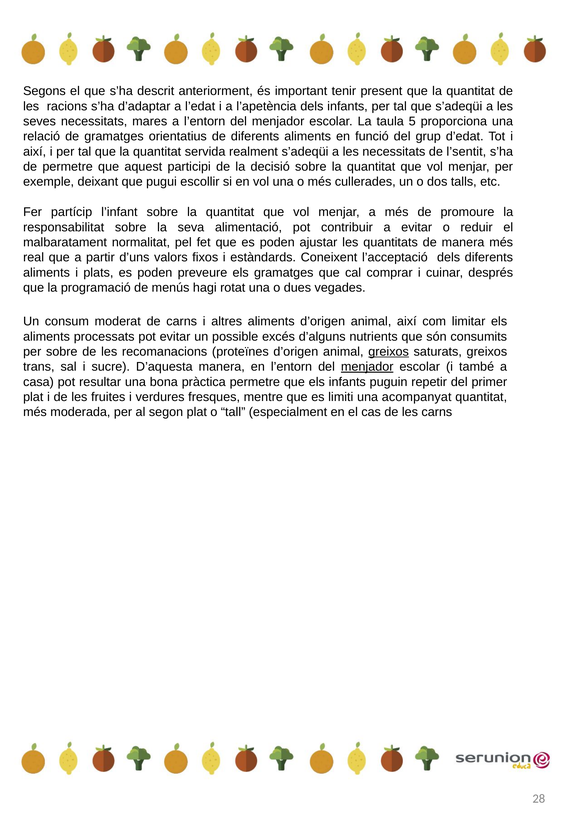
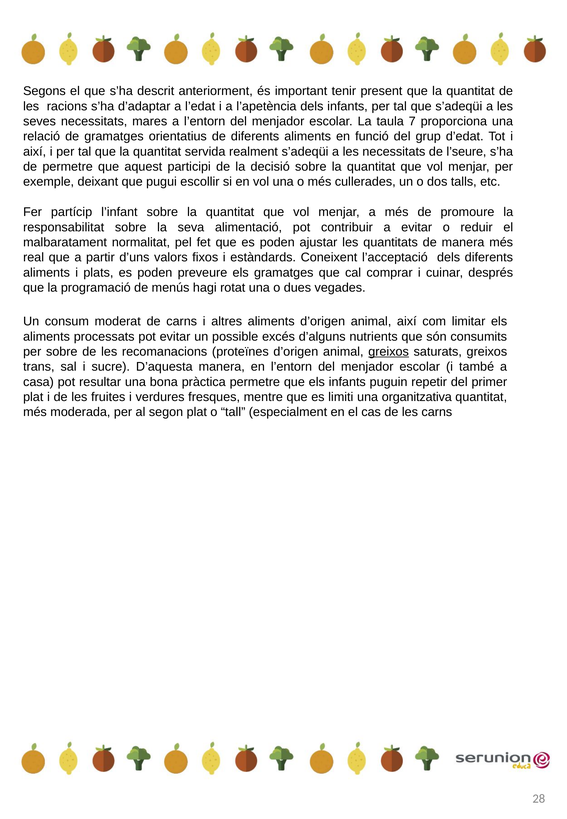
5: 5 -> 7
l’sentit: l’sentit -> l’seure
menjador at (367, 367) underline: present -> none
acompanyat: acompanyat -> organitzativa
